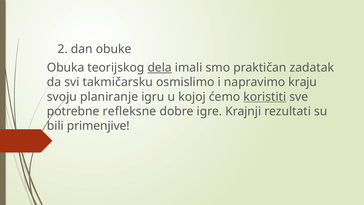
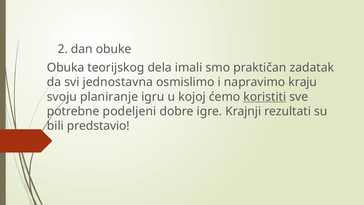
dela underline: present -> none
takmičarsku: takmičarsku -> jednostavna
refleksne: refleksne -> podeljeni
primenjive: primenjive -> predstavio
